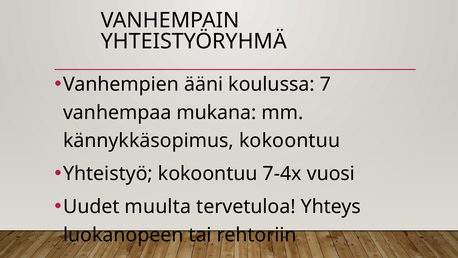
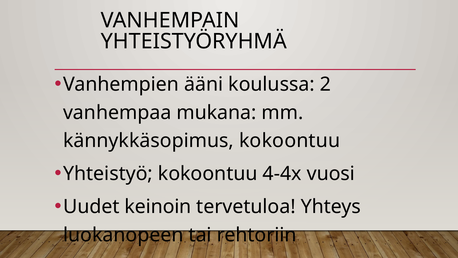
7: 7 -> 2
7-4x: 7-4x -> 4-4x
muulta: muulta -> keinoin
